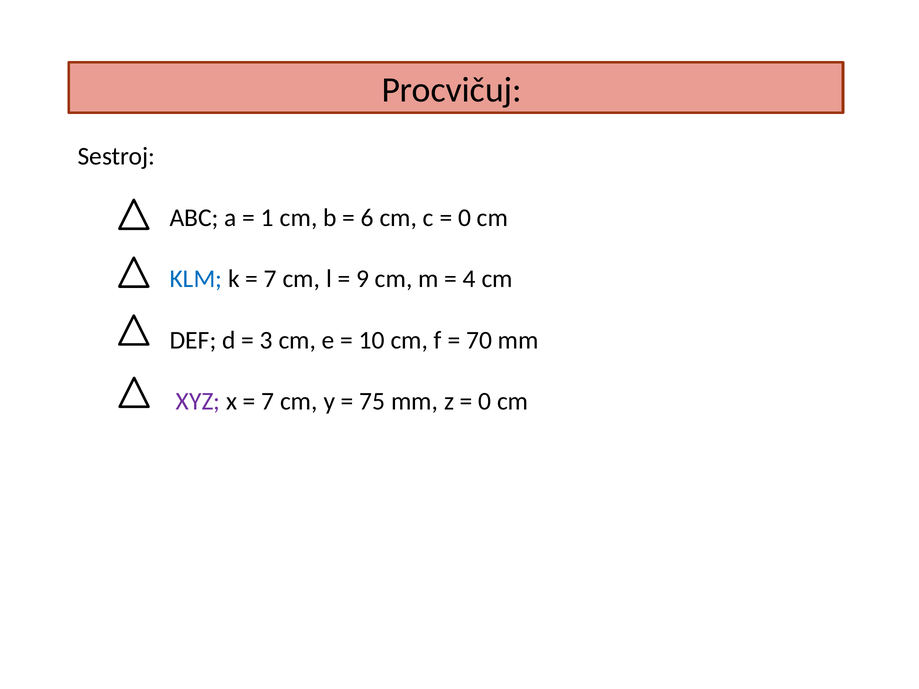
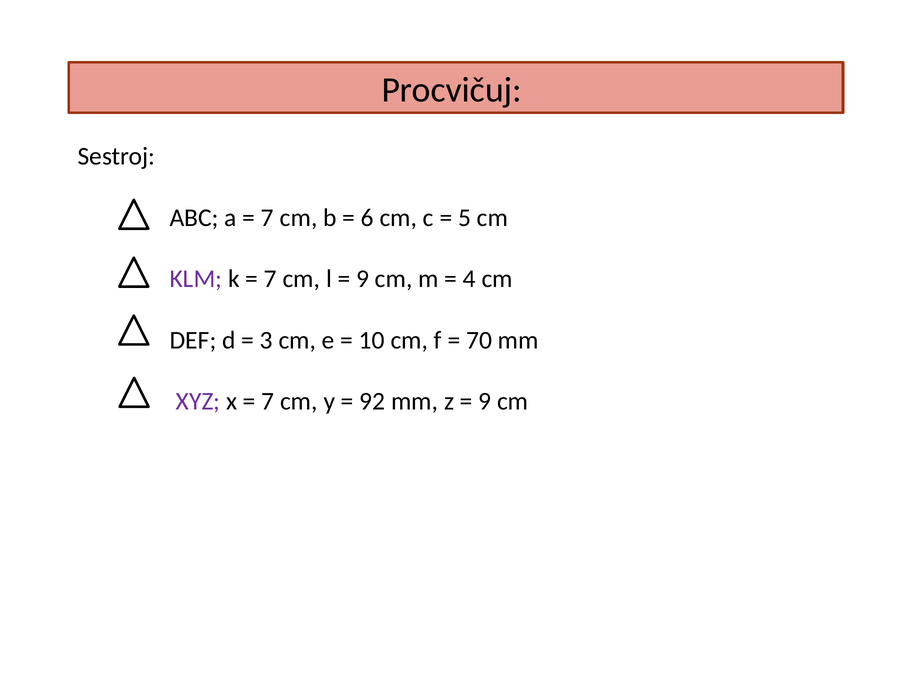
1 at (267, 218): 1 -> 7
0 at (465, 218): 0 -> 5
KLM colour: blue -> purple
75: 75 -> 92
0 at (485, 402): 0 -> 9
